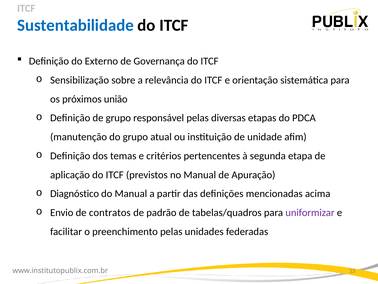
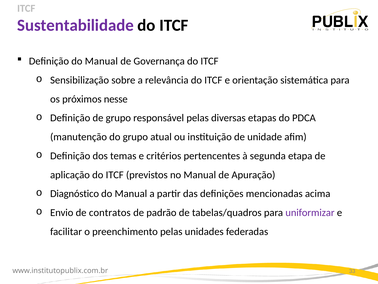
Sustentabilidade colour: blue -> purple
Definição do Externo: Externo -> Manual
união: união -> nesse
